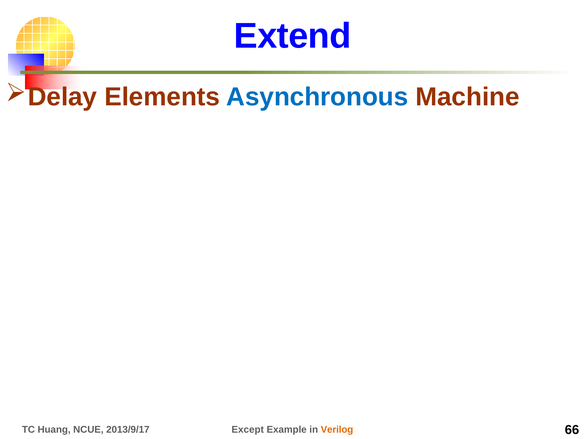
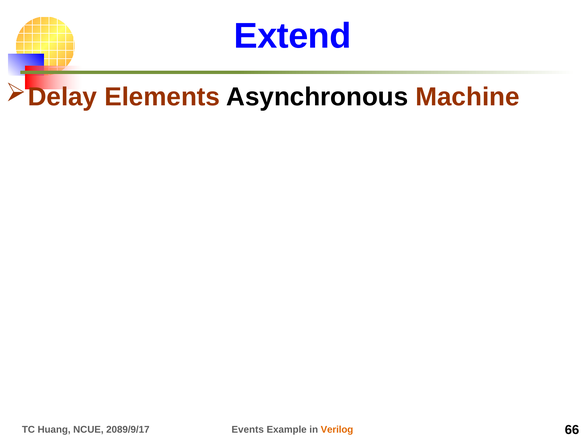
Asynchronous colour: blue -> black
2013/9/17: 2013/9/17 -> 2089/9/17
Except: Except -> Events
